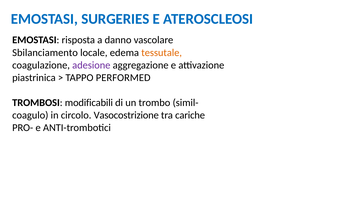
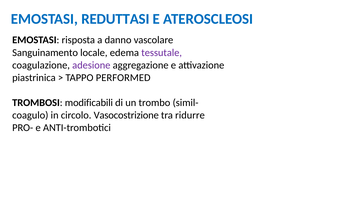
SURGERIES: SURGERIES -> REDUTTASI
Sbilanciamento: Sbilanciamento -> Sanguinamento
tessutale colour: orange -> purple
cariche: cariche -> ridurre
